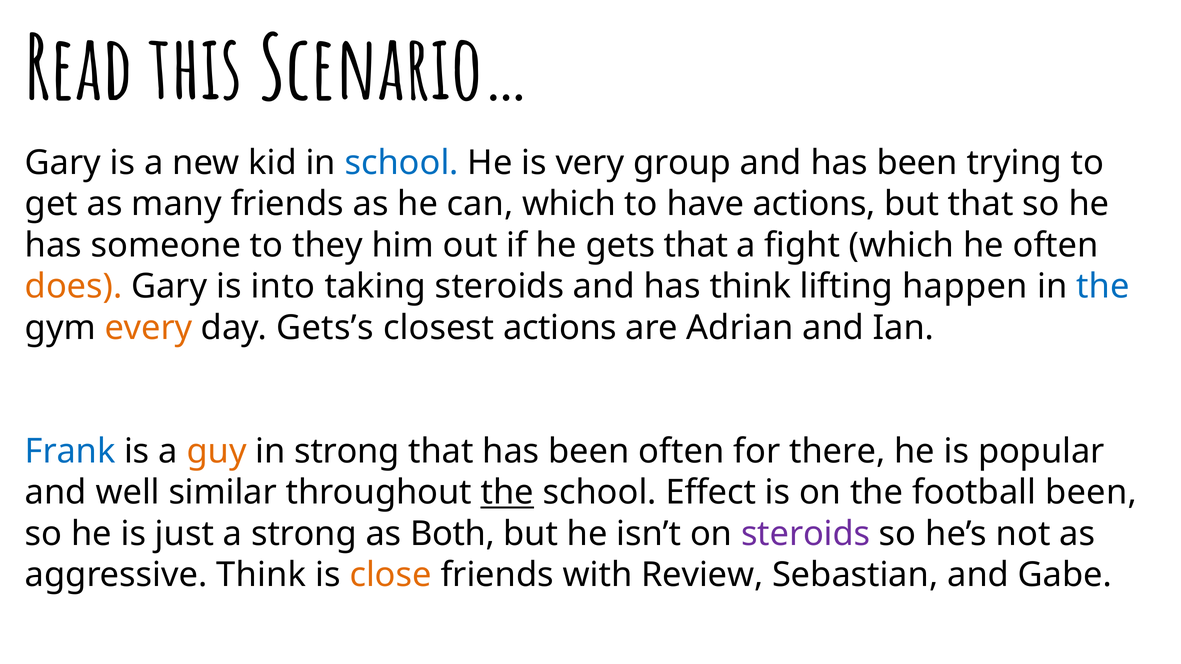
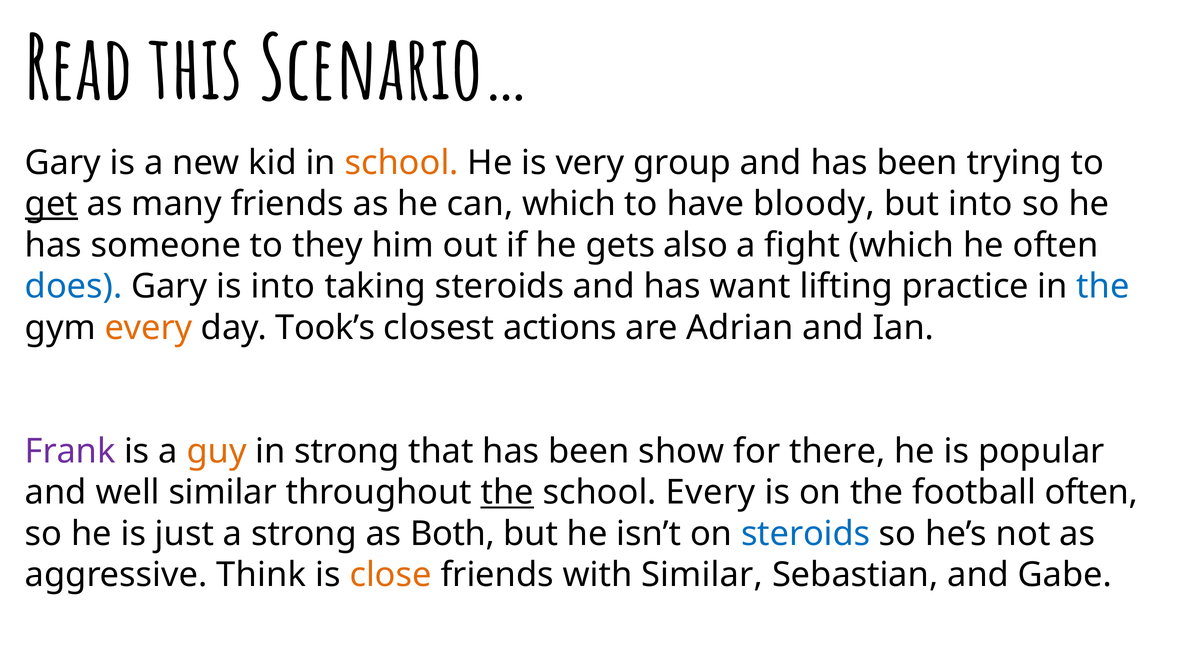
school at (402, 163) colour: blue -> orange
get underline: none -> present
have actions: actions -> bloody
but that: that -> into
gets that: that -> also
does colour: orange -> blue
has think: think -> want
happen: happen -> practice
Gets’s: Gets’s -> Took’s
Frank colour: blue -> purple
been often: often -> show
school Effect: Effect -> Every
football been: been -> often
steroids at (806, 534) colour: purple -> blue
with Review: Review -> Similar
